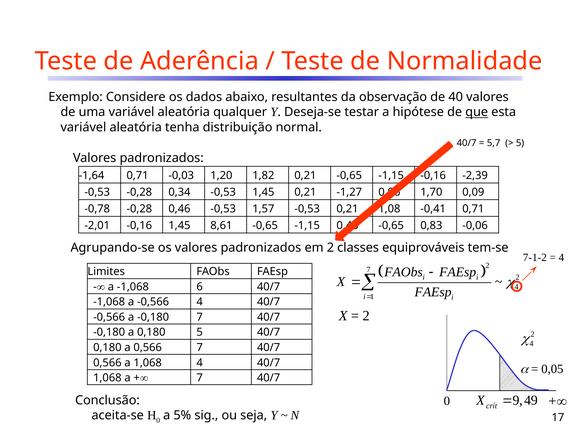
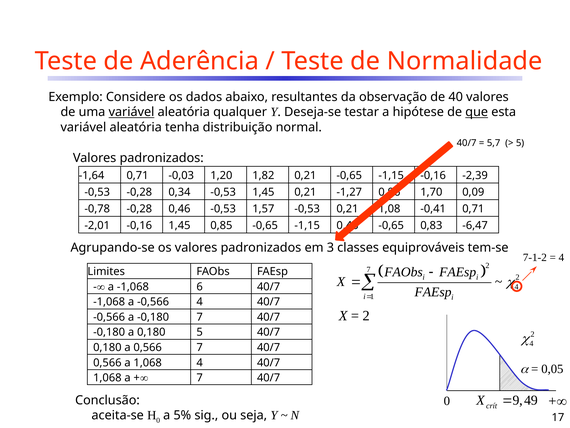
variável at (131, 112) underline: none -> present
8,61: 8,61 -> 0,85
-0,06: -0,06 -> -6,47
em 2: 2 -> 3
